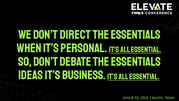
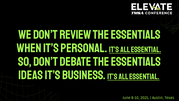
direct: direct -> review
